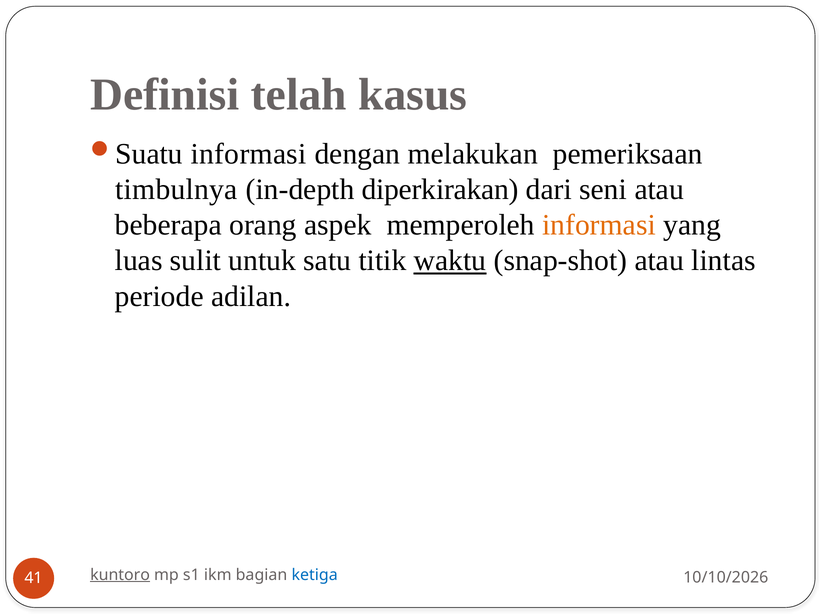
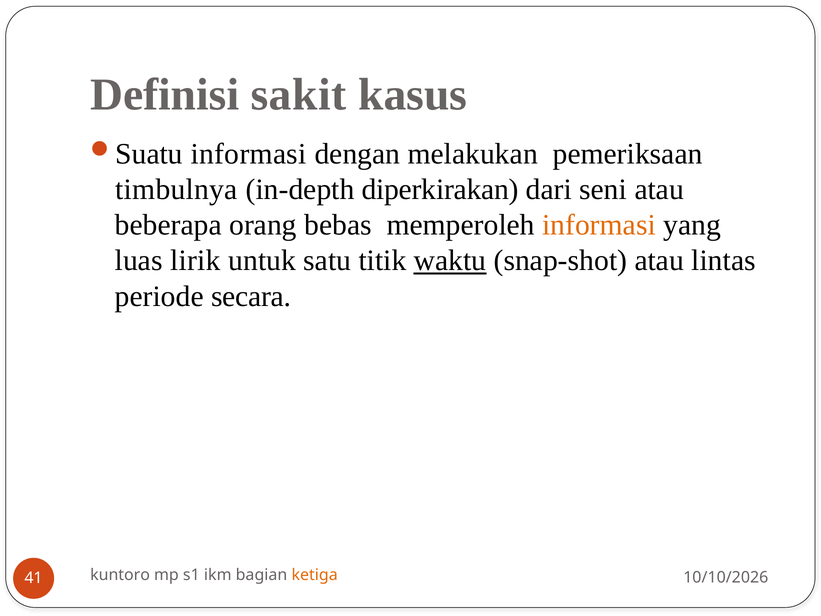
telah: telah -> sakit
aspek: aspek -> bebas
sulit: sulit -> lirik
adilan: adilan -> secara
kuntoro underline: present -> none
ketiga colour: blue -> orange
